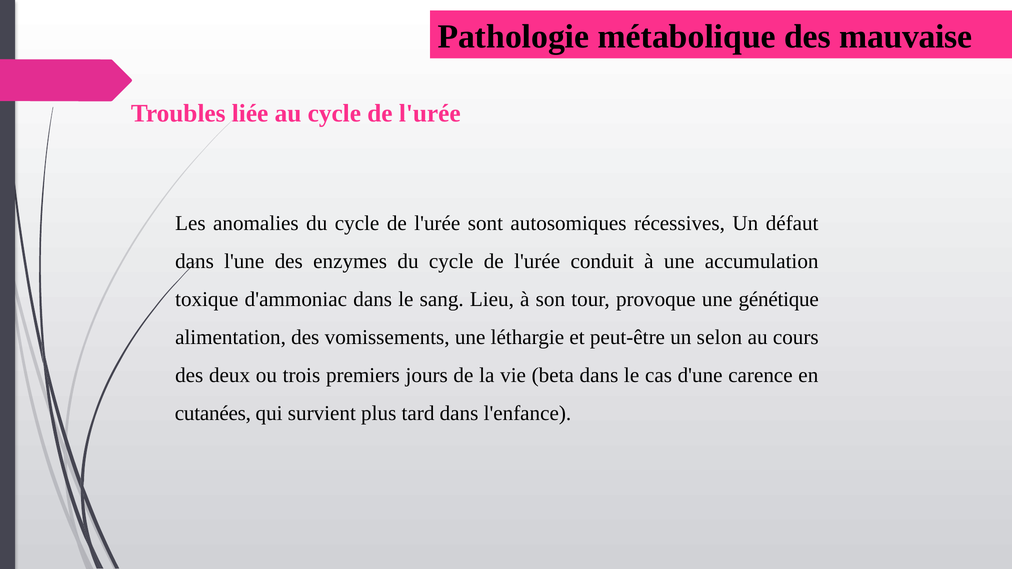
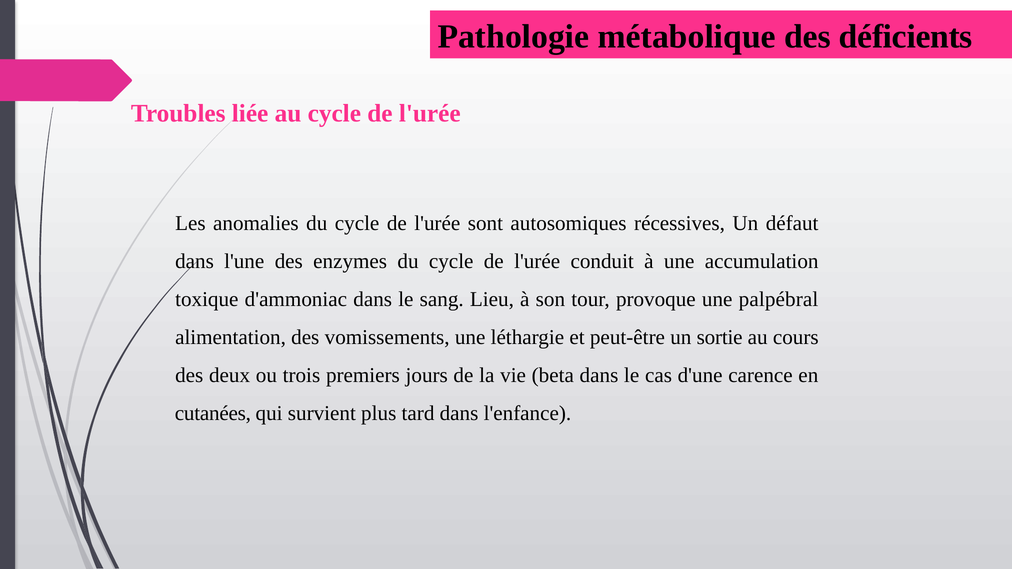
mauvaise: mauvaise -> déficients
génétique: génétique -> palpébral
selon: selon -> sortie
